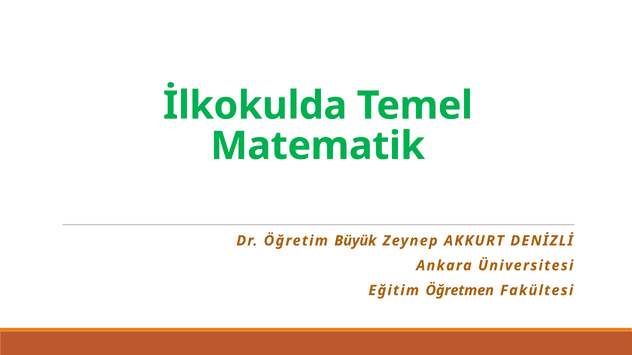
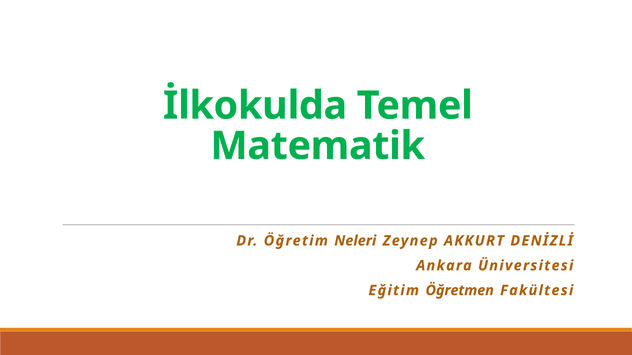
Büyük: Büyük -> Neleri
